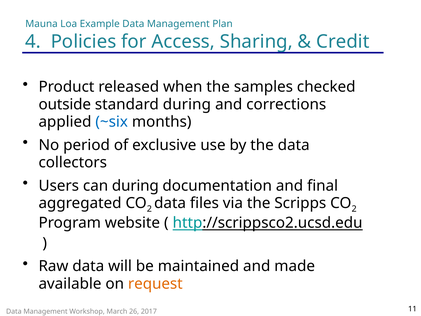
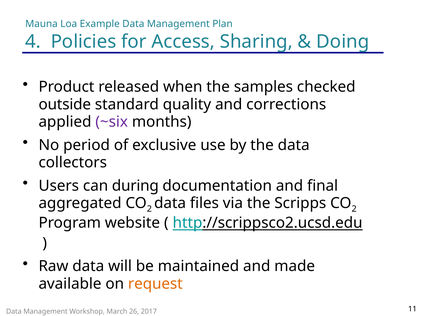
Credit: Credit -> Doing
standard during: during -> quality
~six colour: blue -> purple
